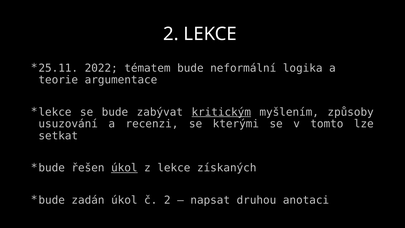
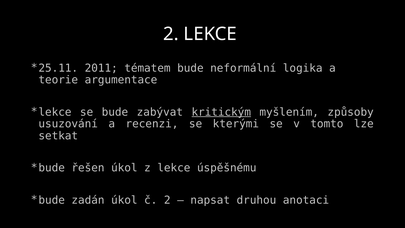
2022: 2022 -> 2011
úkol at (124, 168) underline: present -> none
získaných: získaných -> úspěšnému
